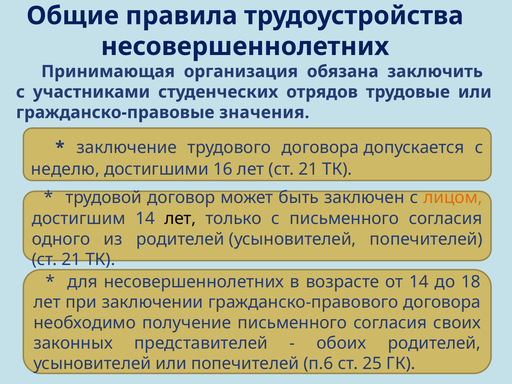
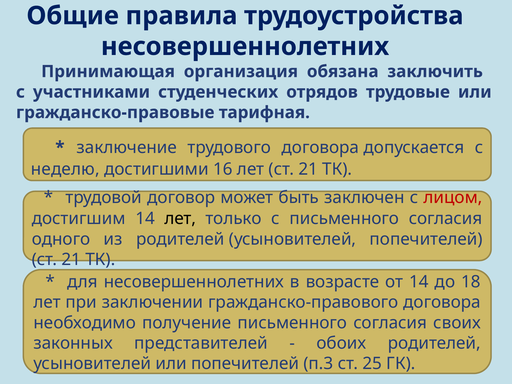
значения: значения -> тарифная
лицом colour: orange -> red
п.6: п.6 -> п.3
